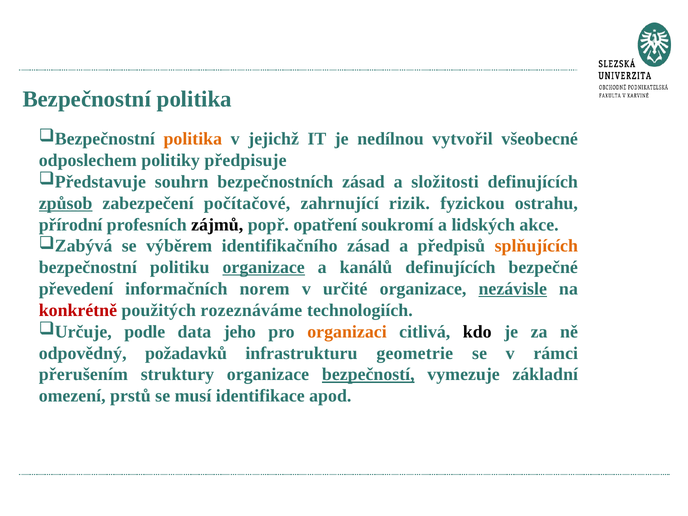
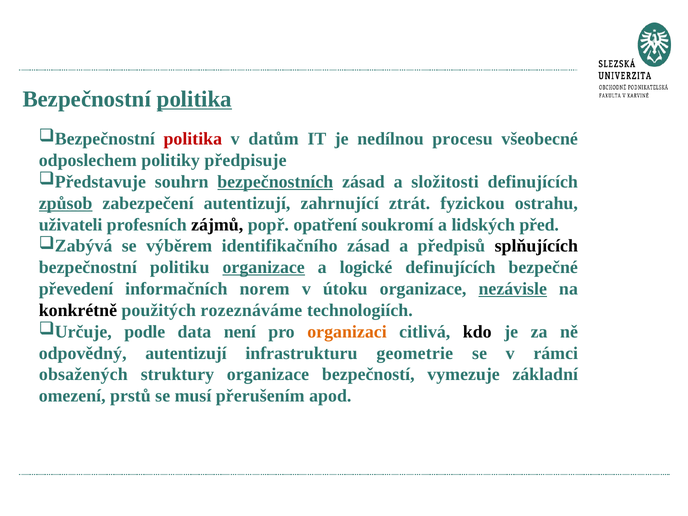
politika at (194, 99) underline: none -> present
politika at (193, 139) colour: orange -> red
jejichž: jejichž -> datům
vytvořil: vytvořil -> procesu
bezpečnostních underline: none -> present
zabezpečení počítačové: počítačové -> autentizují
rizik: rizik -> ztrát
přírodní: přírodní -> uživateli
akce: akce -> před
splňujících colour: orange -> black
kanálů: kanálů -> logické
určité: určité -> útoku
konkrétně colour: red -> black
jeho: jeho -> není
odpovědný požadavků: požadavků -> autentizují
přerušením: přerušením -> obsažených
bezpečností underline: present -> none
identifikace: identifikace -> přerušením
